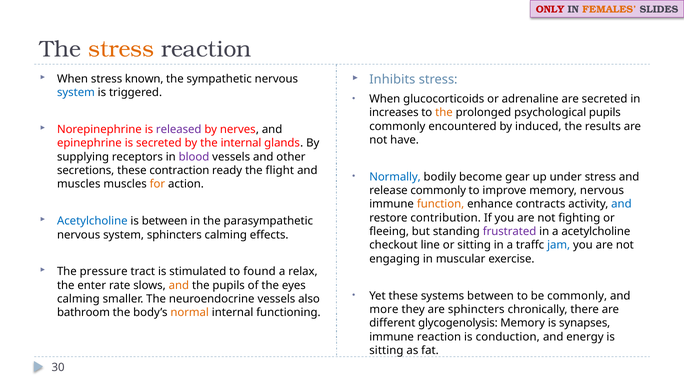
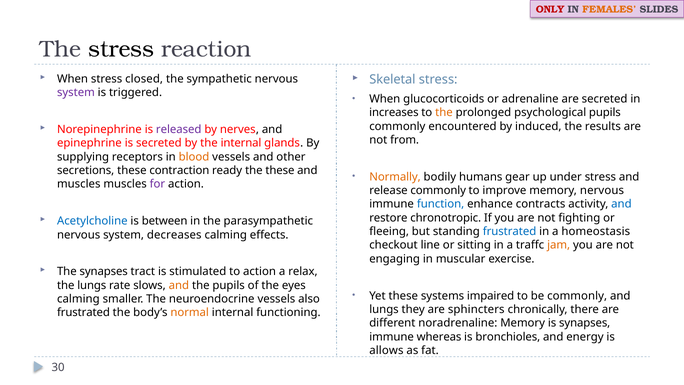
stress at (121, 49) colour: orange -> black
known: known -> closed
Inhibits: Inhibits -> Skeletal
system at (76, 93) colour: blue -> purple
have: have -> from
blood colour: purple -> orange
the flight: flight -> these
Normally colour: blue -> orange
become: become -> humans
for colour: orange -> purple
function colour: orange -> blue
contribution: contribution -> chronotropic
frustrated at (510, 231) colour: purple -> blue
a acetylcholine: acetylcholine -> homeostasis
system sphincters: sphincters -> decreases
jam colour: blue -> orange
The pressure: pressure -> synapses
to found: found -> action
the enter: enter -> lungs
systems between: between -> impaired
more at (384, 309): more -> lungs
bathroom at (83, 313): bathroom -> frustrated
glycogenolysis: glycogenolysis -> noradrenaline
immune reaction: reaction -> whereas
conduction: conduction -> bronchioles
sitting at (386, 350): sitting -> allows
